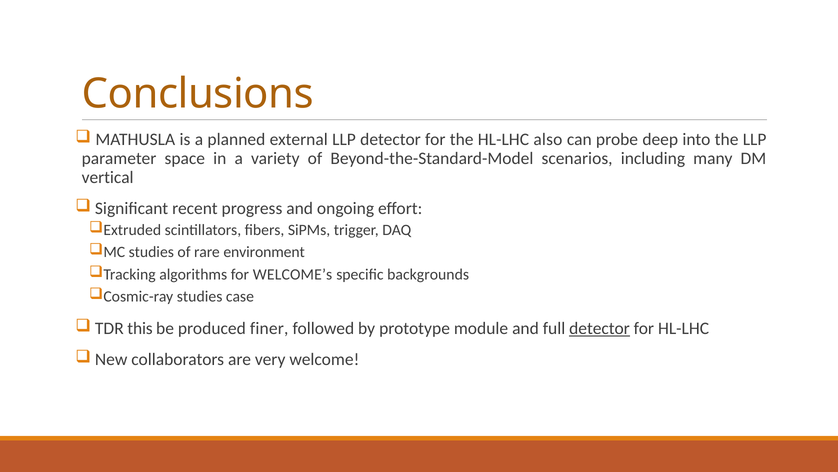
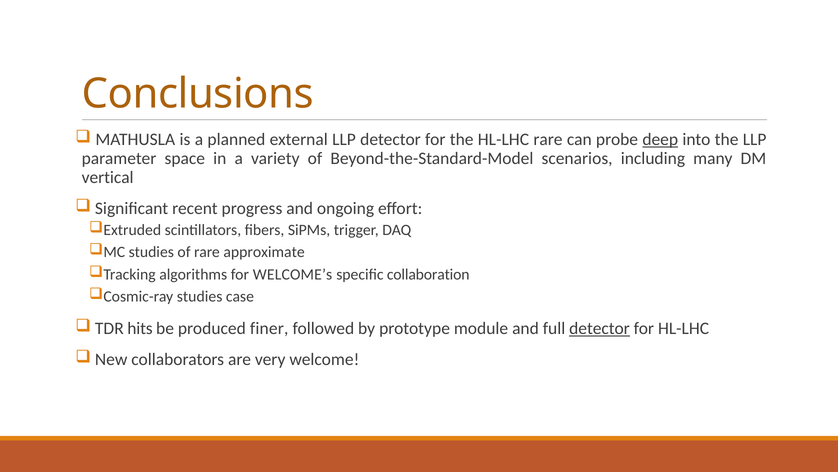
HL-LHC also: also -> rare
deep underline: none -> present
environment: environment -> approximate
backgrounds: backgrounds -> collaboration
this: this -> hits
